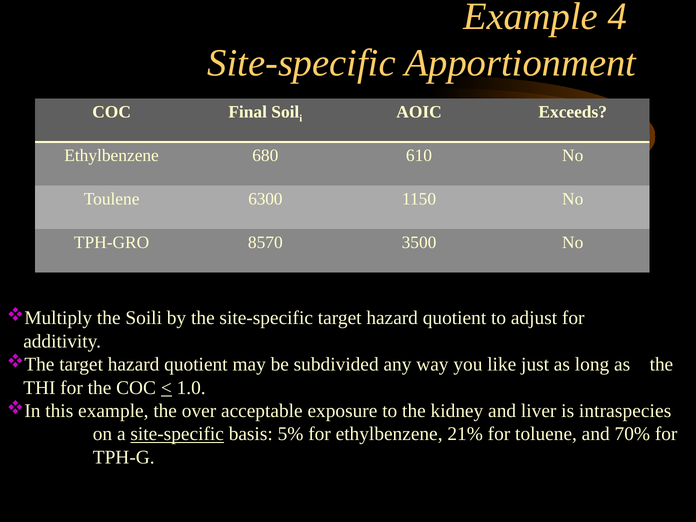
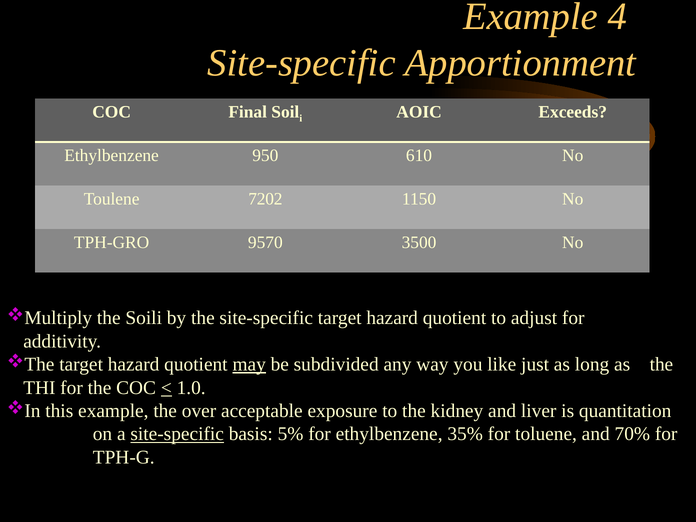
680: 680 -> 950
6300: 6300 -> 7202
8570: 8570 -> 9570
may underline: none -> present
intraspecies: intraspecies -> quantitation
21%: 21% -> 35%
